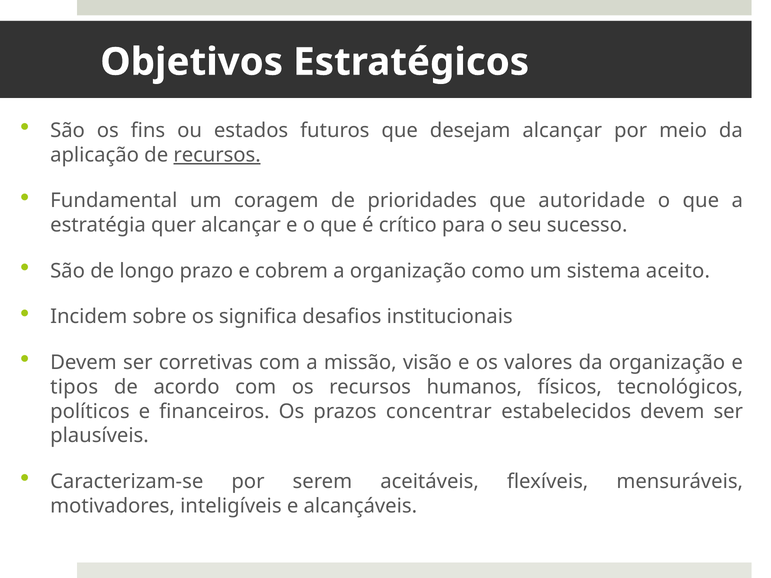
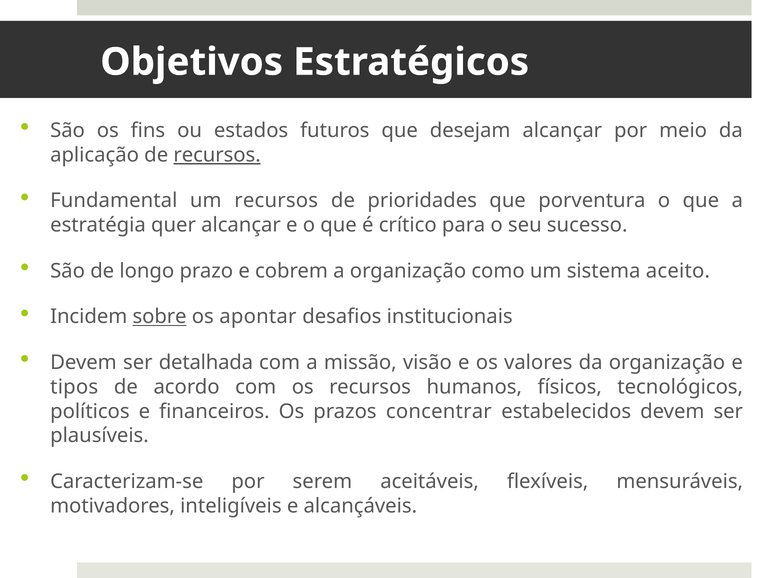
um coragem: coragem -> recursos
autoridade: autoridade -> porventura
sobre underline: none -> present
significa: significa -> apontar
corretivas: corretivas -> detalhada
